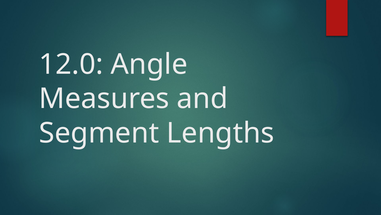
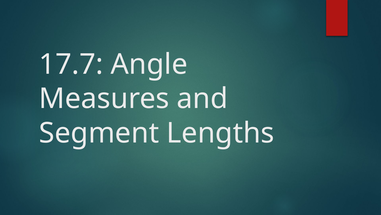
12.0: 12.0 -> 17.7
